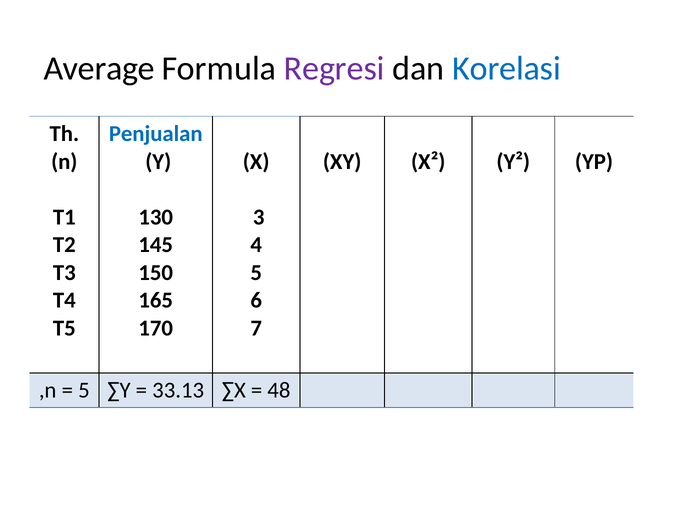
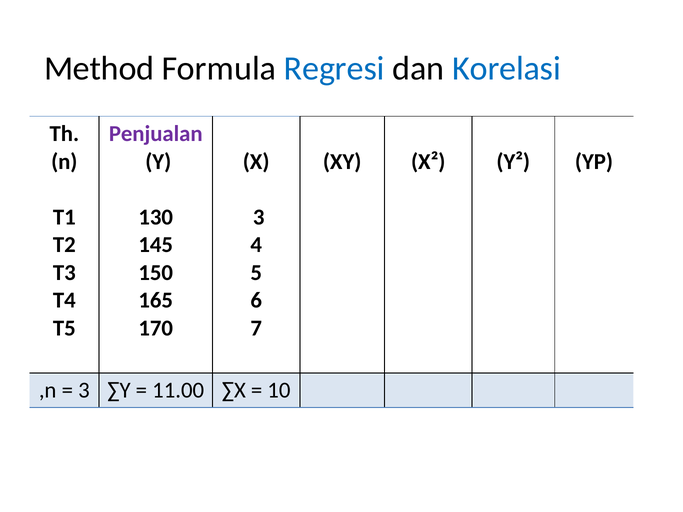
Average: Average -> Method
Regresi colour: purple -> blue
Penjualan colour: blue -> purple
5 at (84, 391): 5 -> 3
33.13: 33.13 -> 11.00
48: 48 -> 10
